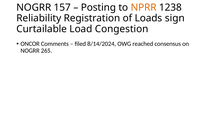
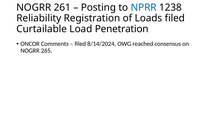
157: 157 -> 261
NPRR colour: orange -> blue
Loads sign: sign -> filed
Congestion: Congestion -> Penetration
